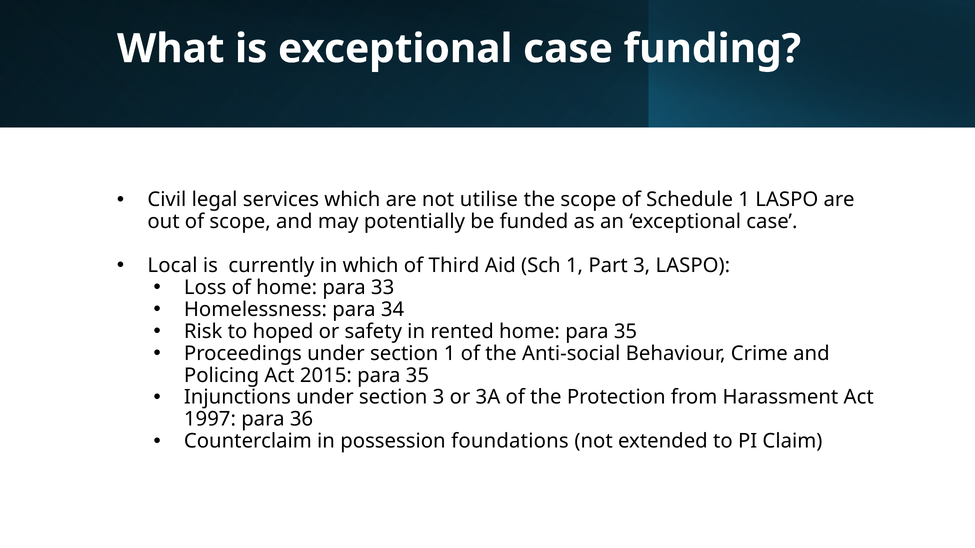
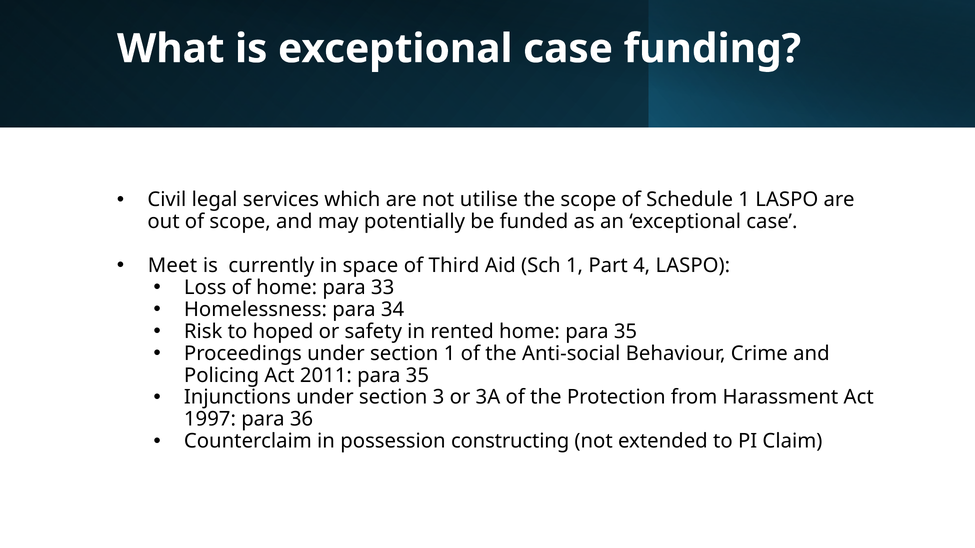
Local: Local -> Meet
in which: which -> space
Part 3: 3 -> 4
2015: 2015 -> 2011
foundations: foundations -> constructing
